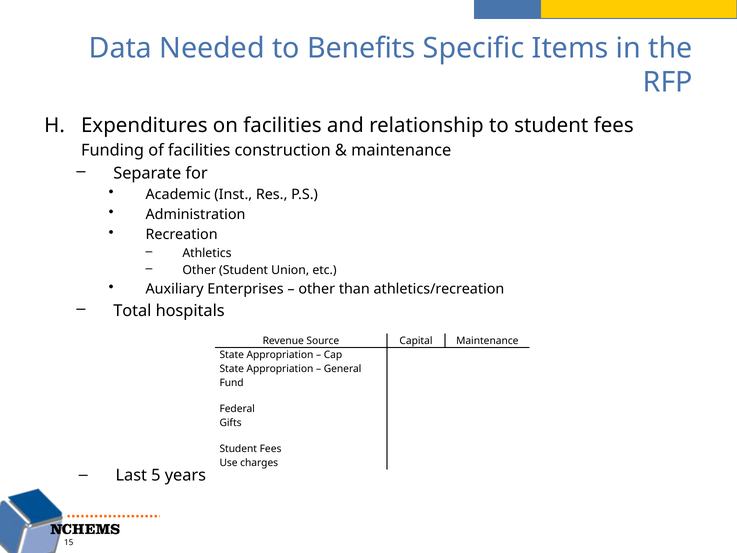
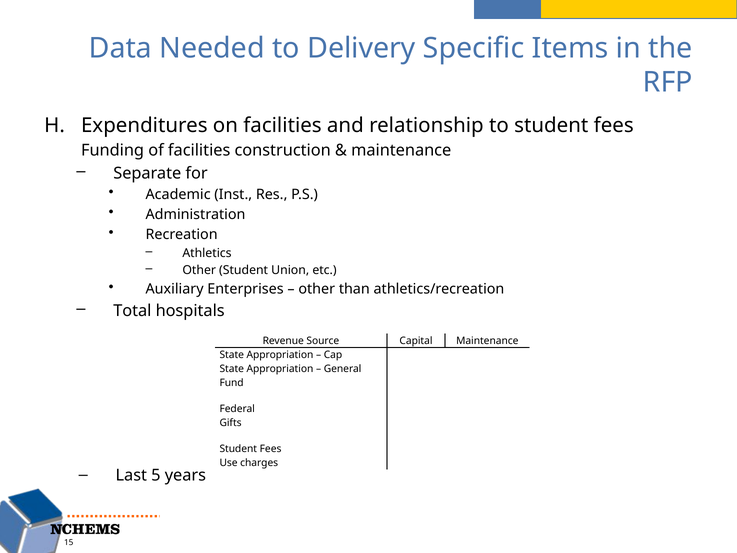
Benefits: Benefits -> Delivery
